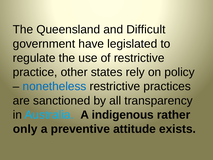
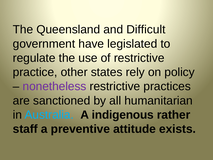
nonetheless colour: blue -> purple
transparency: transparency -> humanitarian
only: only -> staff
